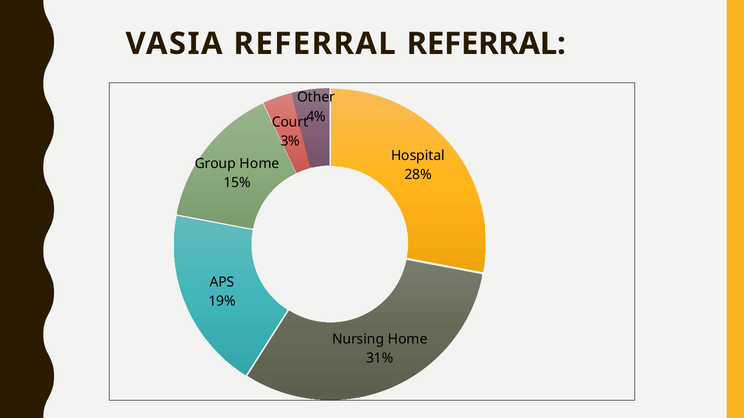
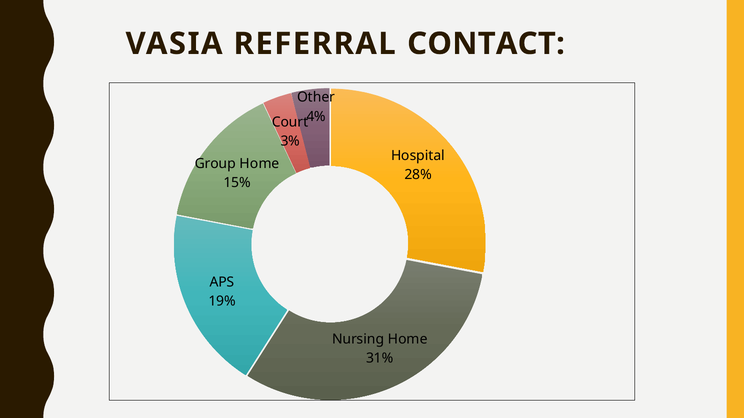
REFERRAL REFERRAL: REFERRAL -> CONTACT
